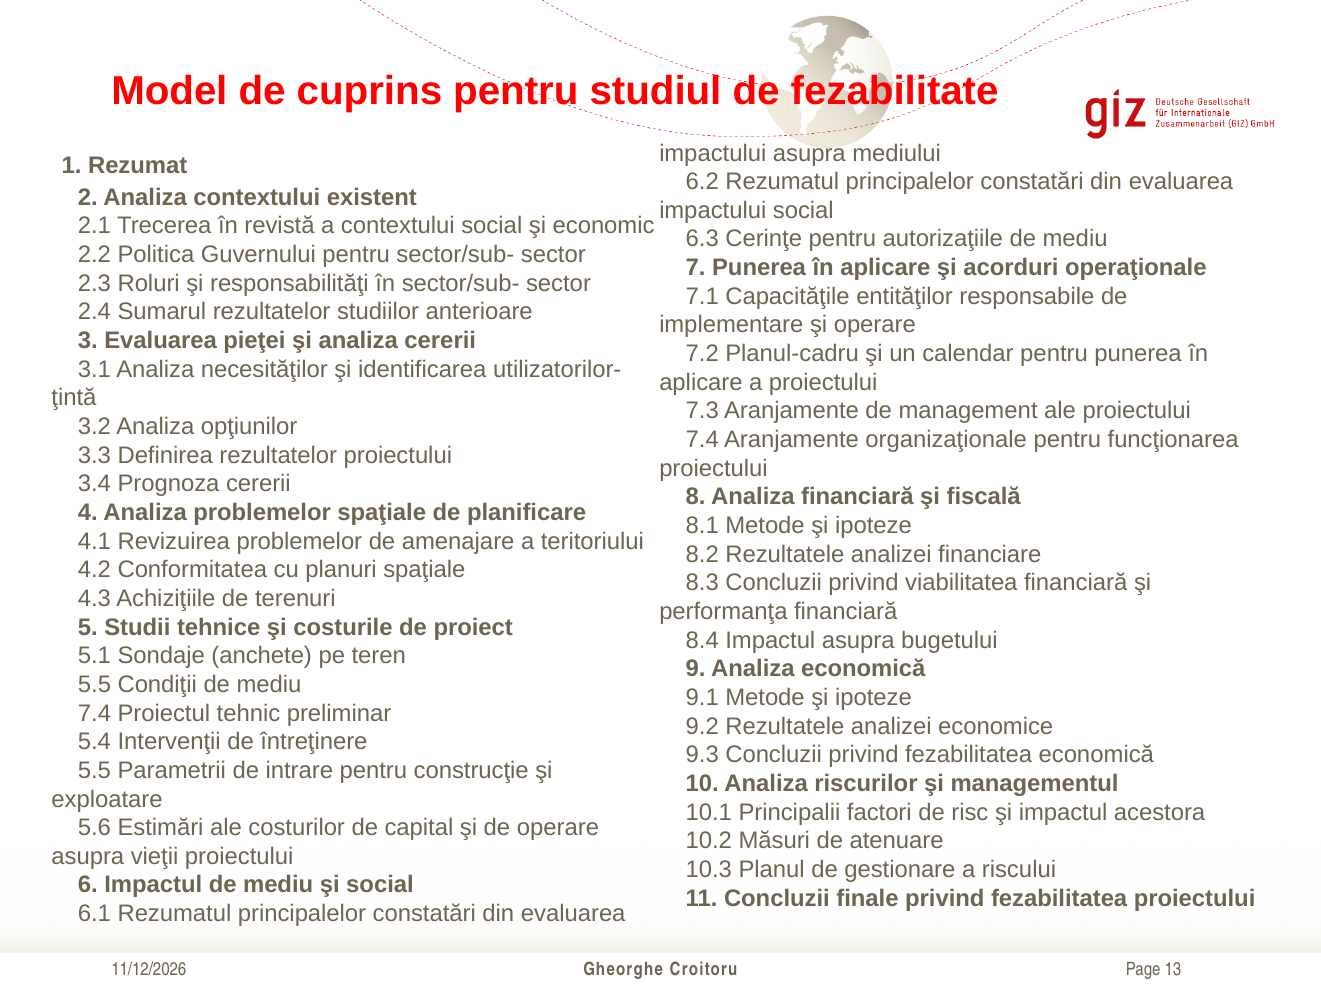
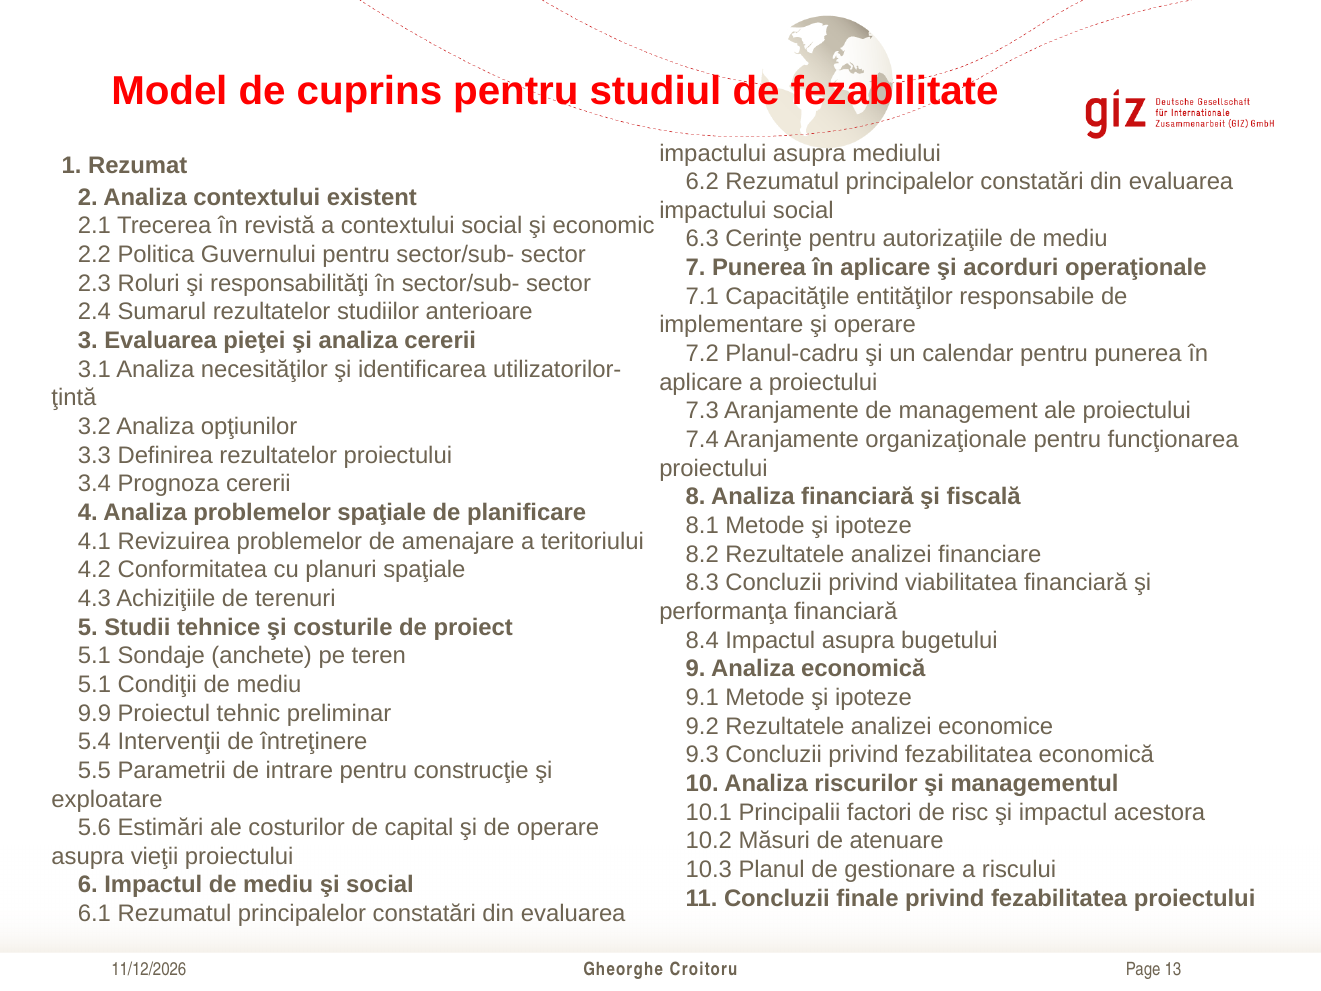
5.5 at (94, 684): 5.5 -> 5.1
7.4 at (94, 713): 7.4 -> 9.9
